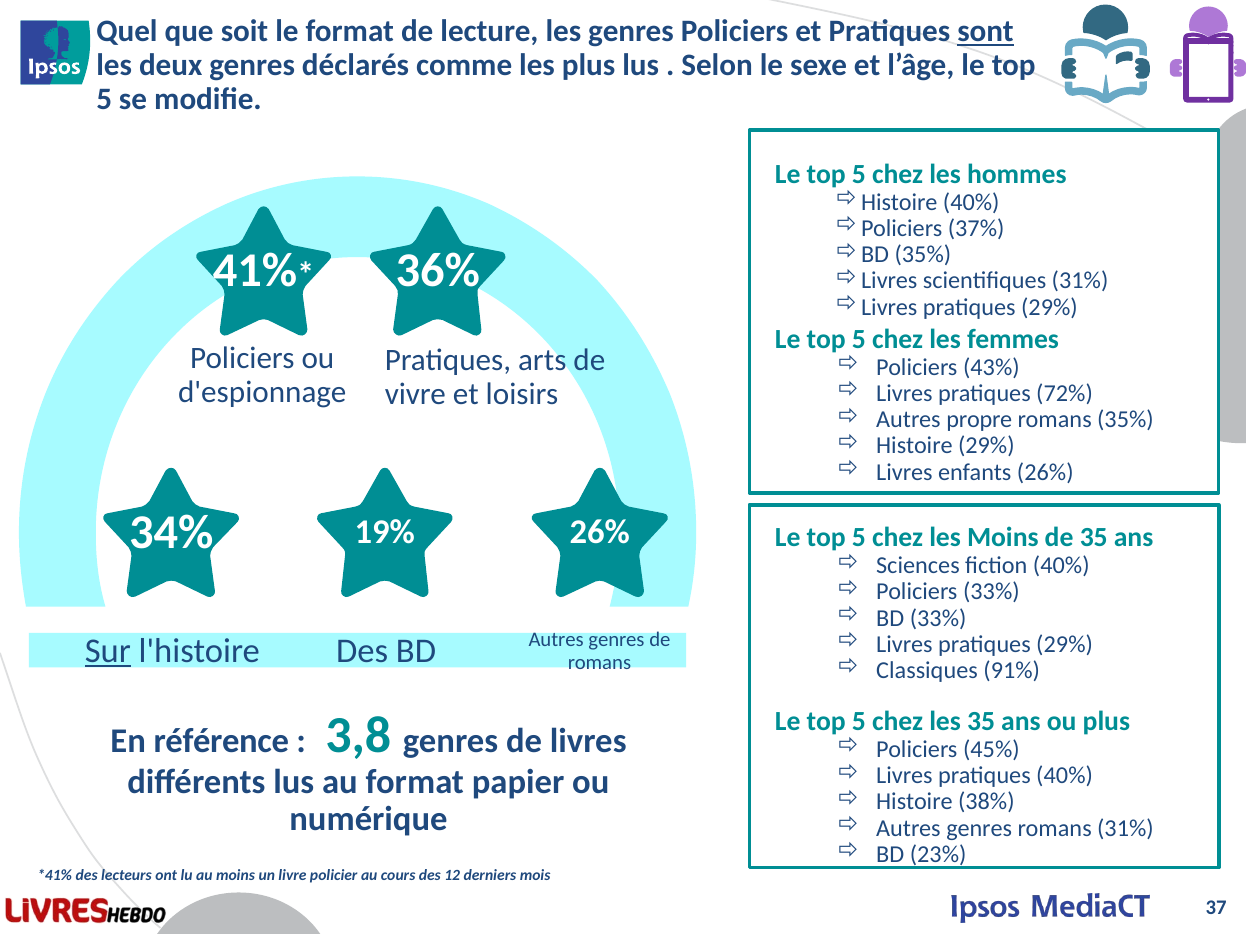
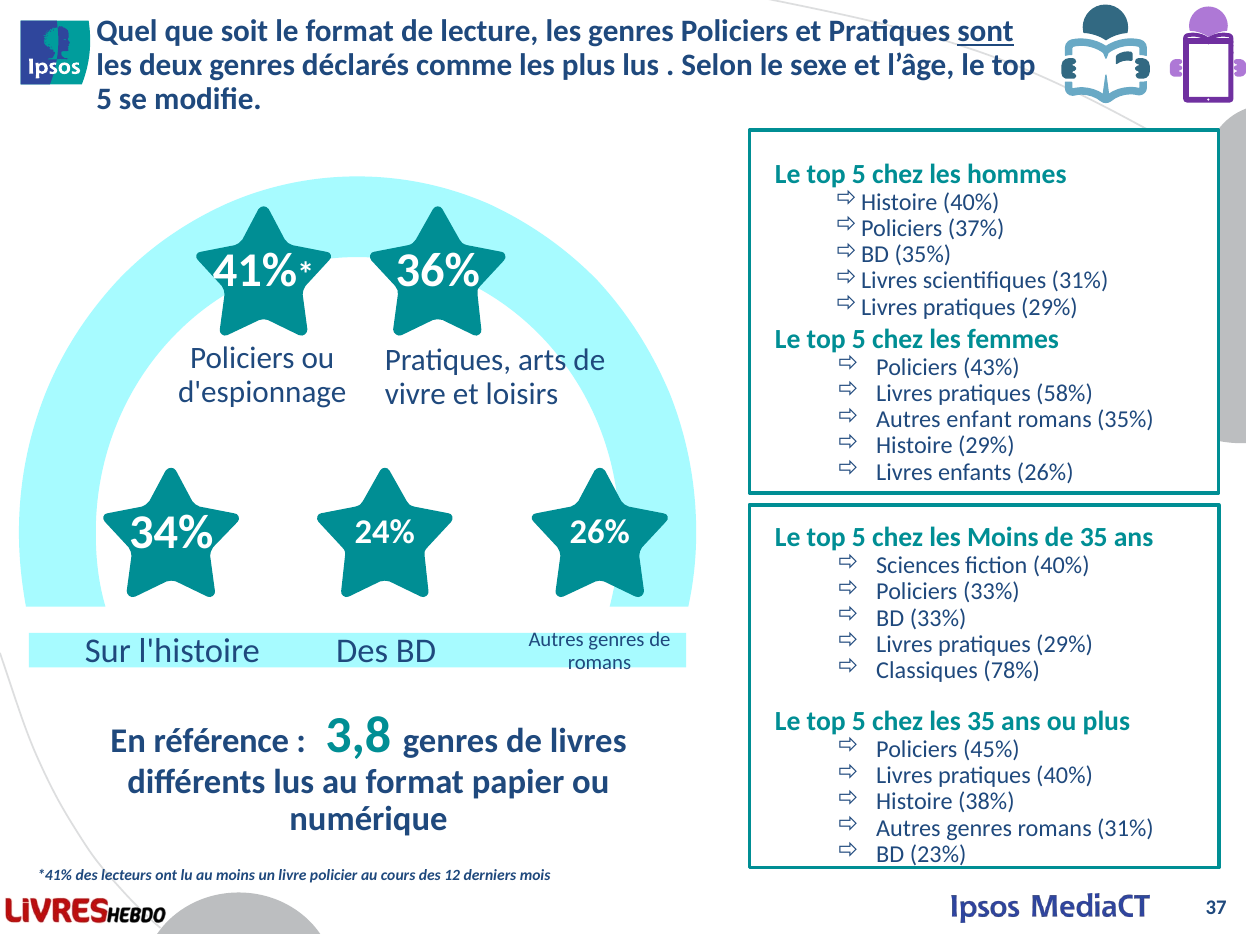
72%: 72% -> 58%
propre: propre -> enfant
19%: 19% -> 24%
Sur underline: present -> none
91%: 91% -> 78%
